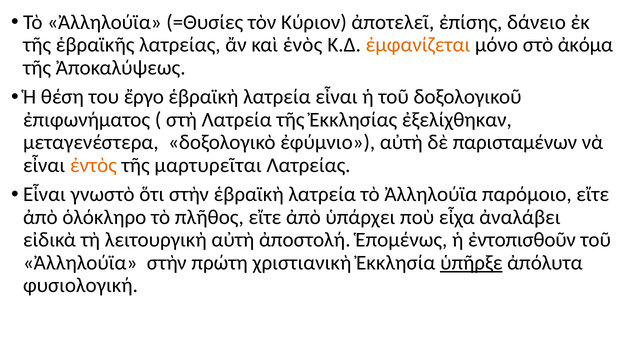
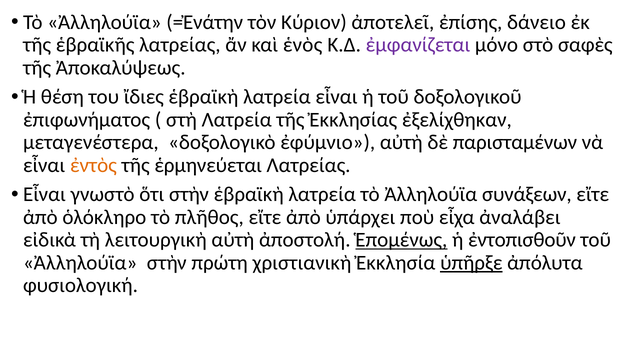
=Θυσίες: =Θυσίες -> =Ἐνάτην
ἐμφανίζεται colour: orange -> purple
ἀκόμα: ἀκόμα -> σαφὲς
ἔργο: ἔργο -> ἴδιες
μαρτυρεῖται: μαρτυρεῖται -> ἑρμηνεύεται
παρόμοιο: παρόμοιο -> συνάξεων
Ἑπομένως underline: none -> present
